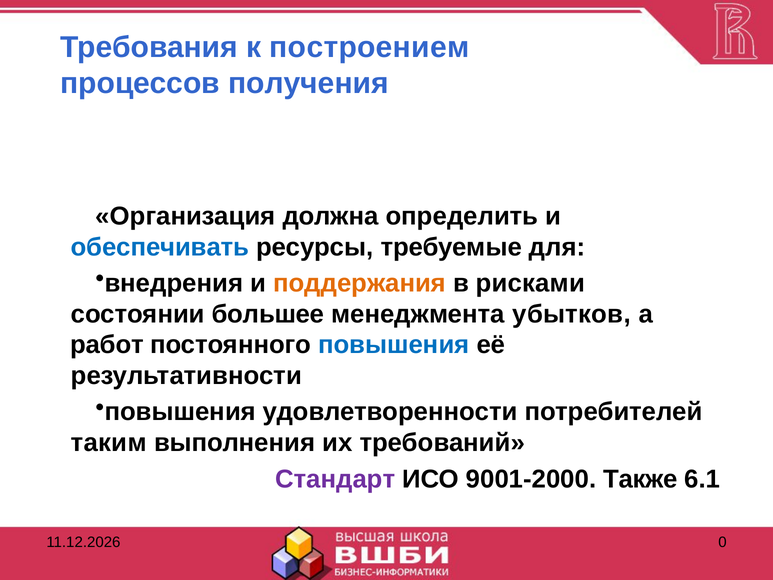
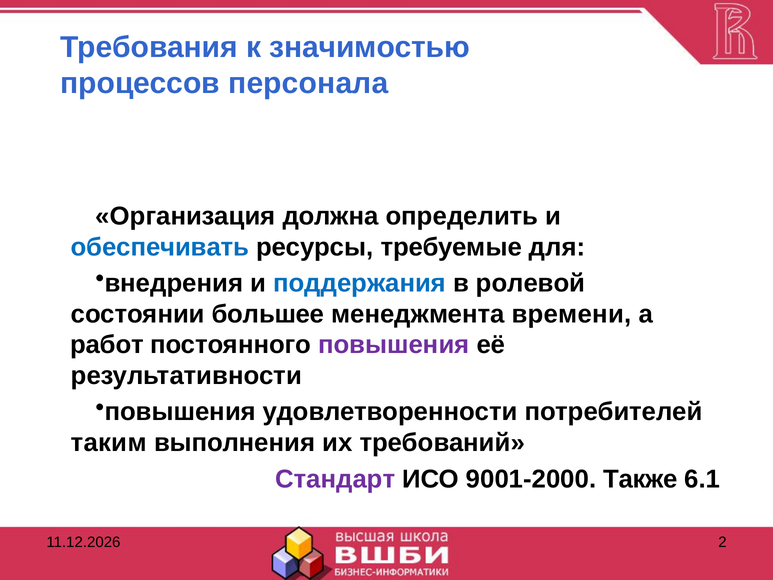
построением: построением -> значимостью
получения: получения -> персонала
поддержания colour: orange -> blue
рисками: рисками -> ролевой
убытков: убытков -> времени
повышения at (394, 345) colour: blue -> purple
0: 0 -> 2
